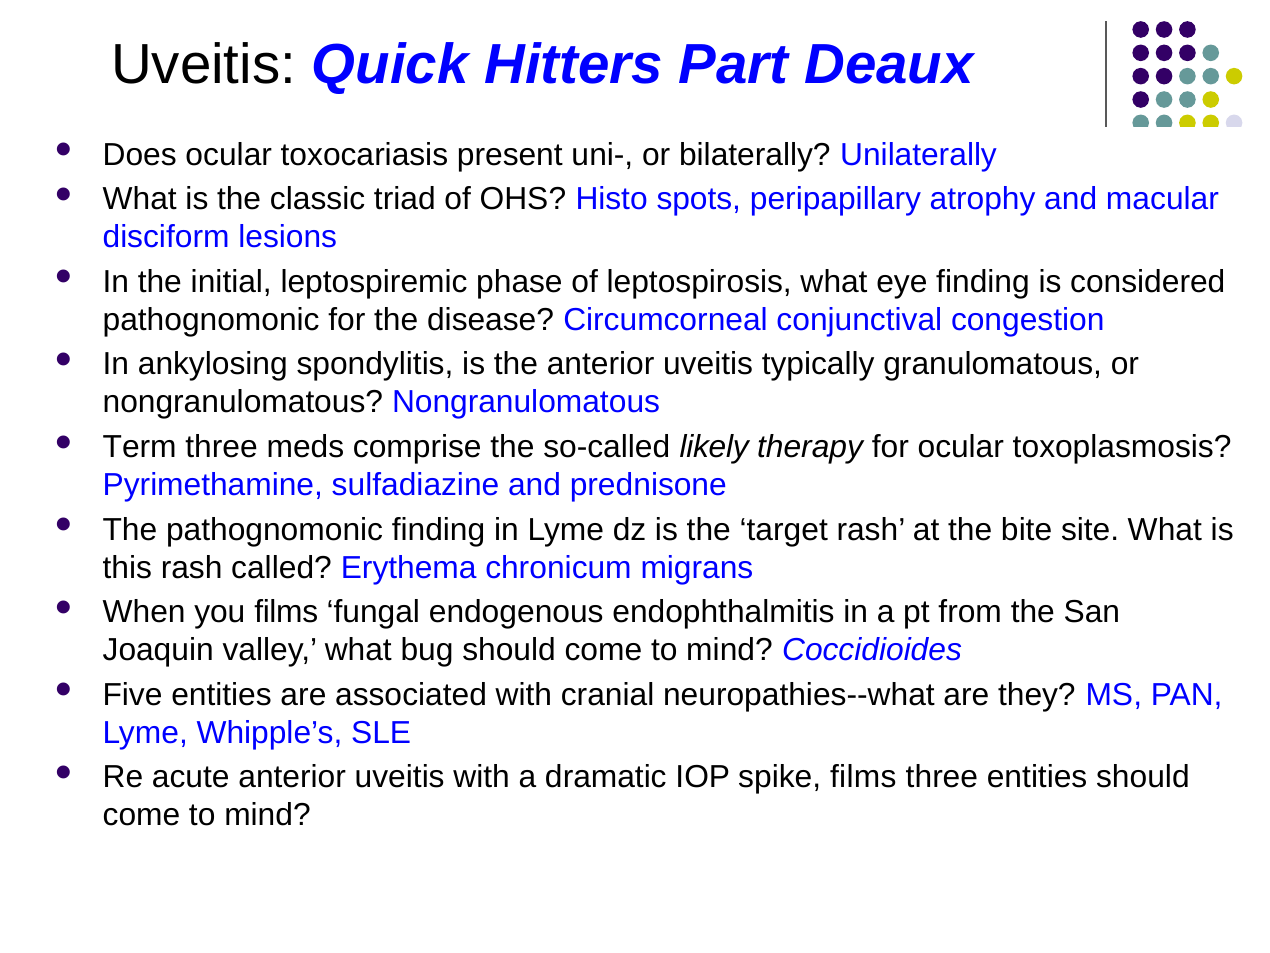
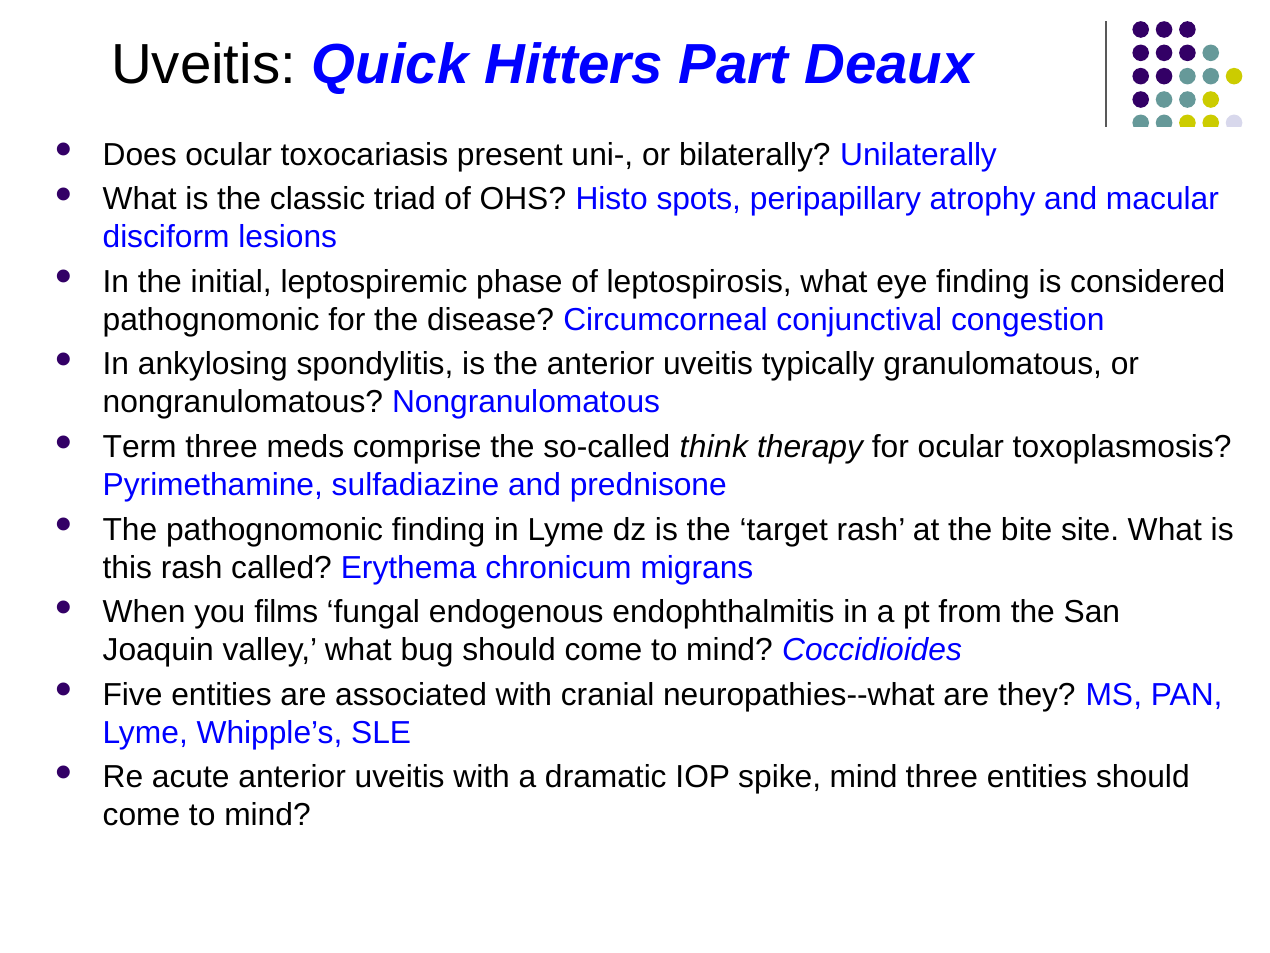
likely: likely -> think
spike films: films -> mind
